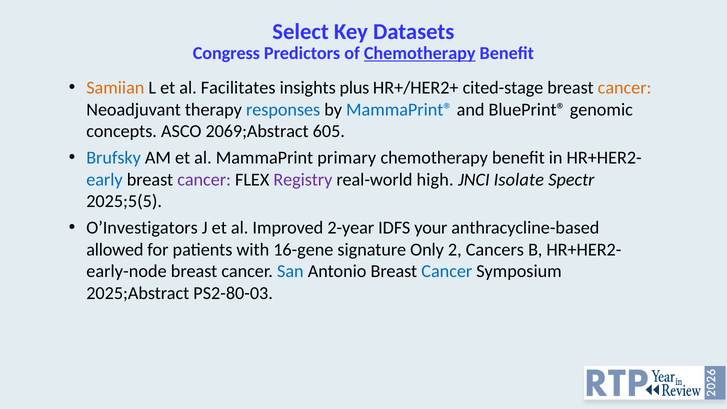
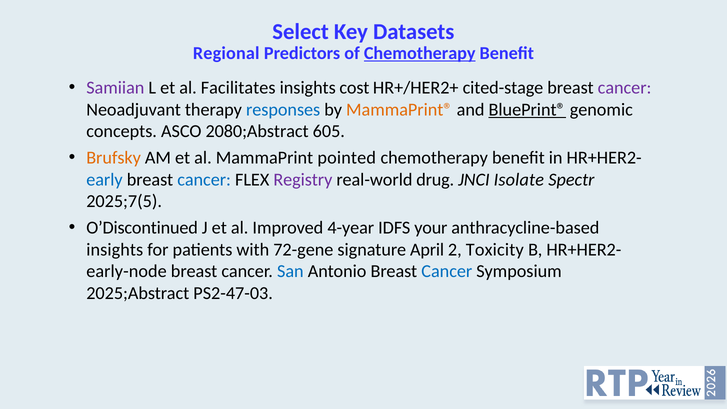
Congress: Congress -> Regional
Samiian colour: orange -> purple
plus: plus -> cost
cancer at (625, 88) colour: orange -> purple
MammaPrint® colour: blue -> orange
BluePrint® underline: none -> present
2069;Abstract: 2069;Abstract -> 2080;Abstract
Brufsky colour: blue -> orange
primary: primary -> pointed
cancer at (204, 180) colour: purple -> blue
high: high -> drug
2025;5(5: 2025;5(5 -> 2025;7(5
O’Investigators: O’Investigators -> O’Discontinued
2-year: 2-year -> 4-year
allowed at (115, 250): allowed -> insights
16-gene: 16-gene -> 72-gene
Only: Only -> April
Cancers: Cancers -> Toxicity
PS2-80-03: PS2-80-03 -> PS2-47-03
